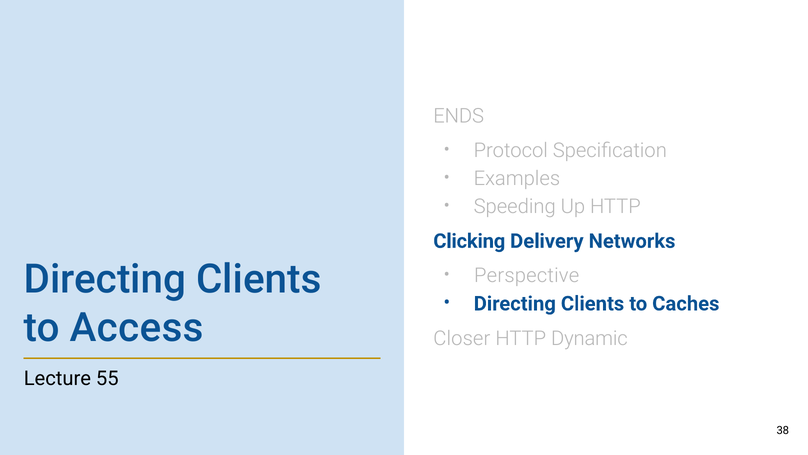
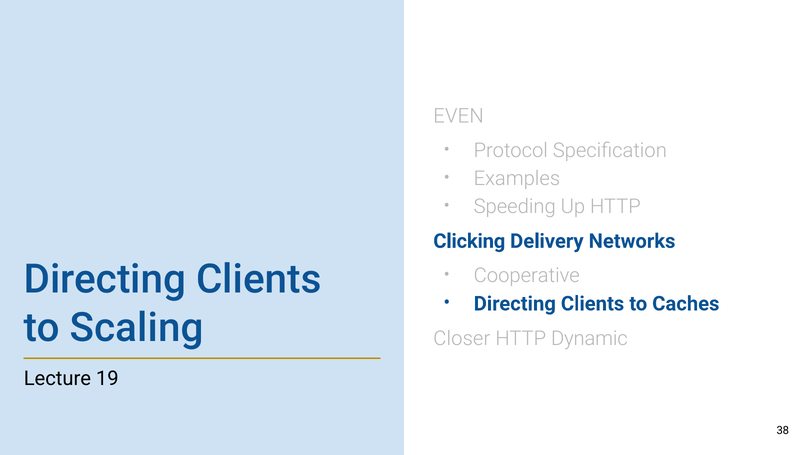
ENDS: ENDS -> EVEN
Perspective: Perspective -> Cooperative
Access: Access -> Scaling
55: 55 -> 19
